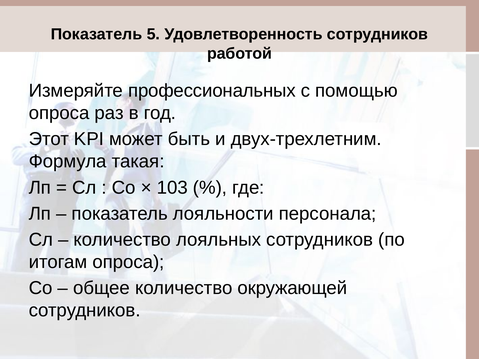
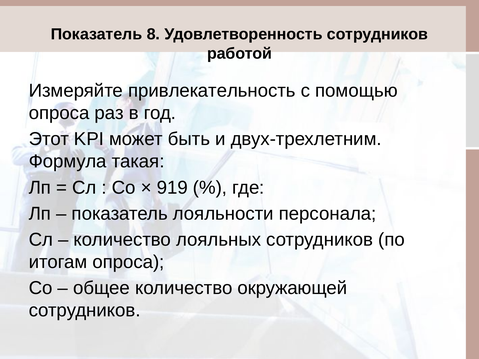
5: 5 -> 8
профессиональных: профессиональных -> привлекательность
103: 103 -> 919
